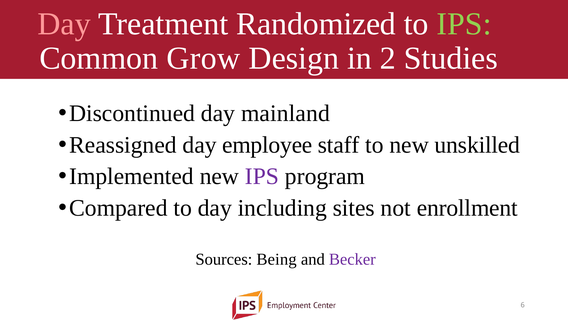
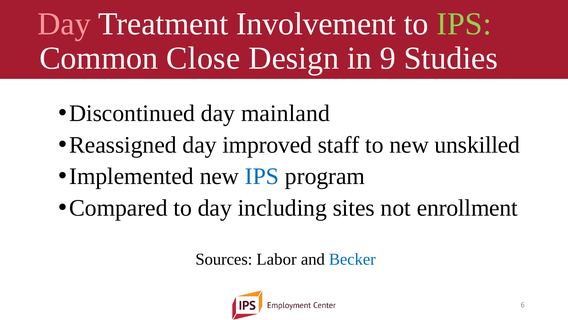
Randomized: Randomized -> Involvement
Grow: Grow -> Close
2: 2 -> 9
employee: employee -> improved
IPS at (262, 176) colour: purple -> blue
Being: Being -> Labor
Becker colour: purple -> blue
